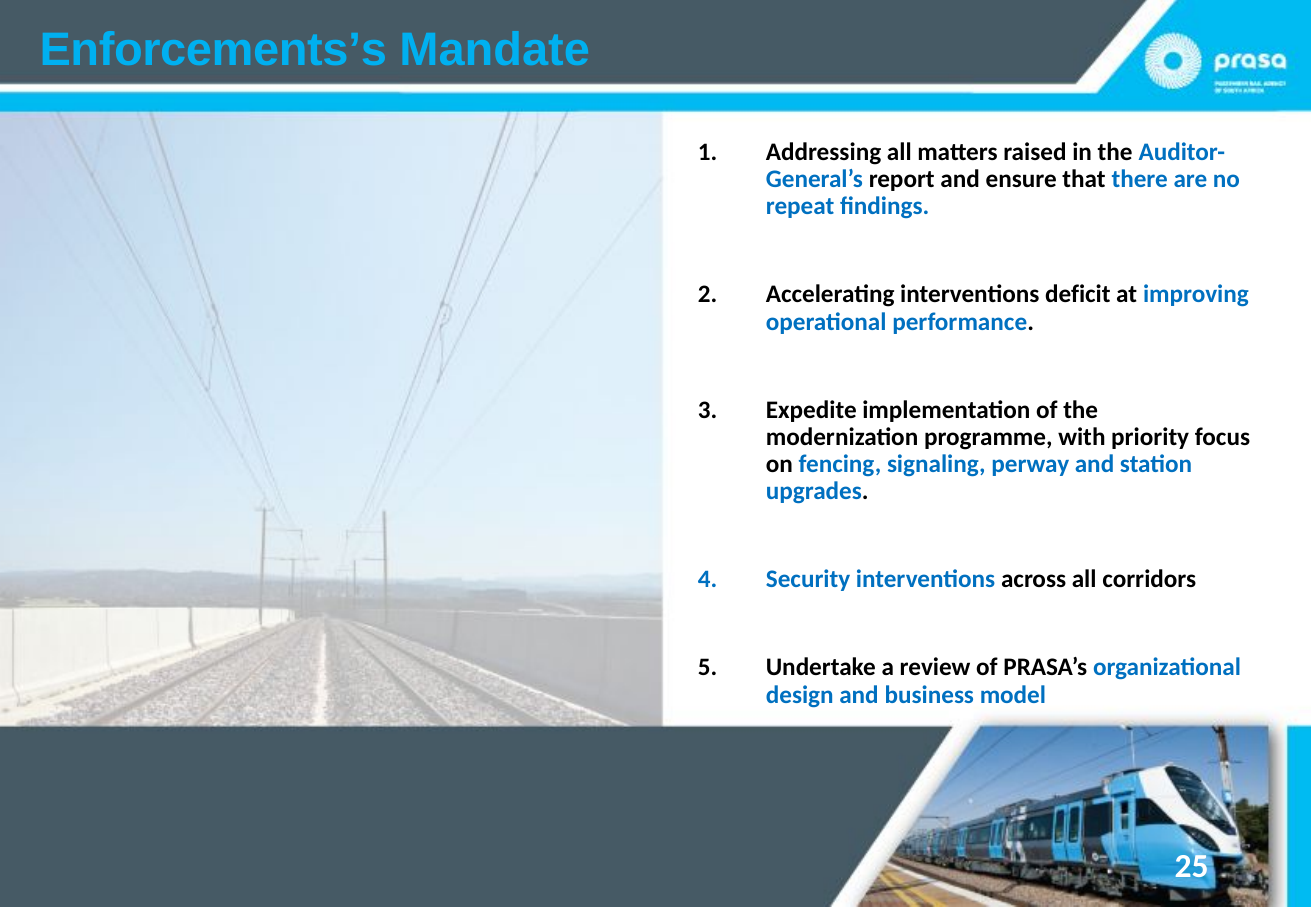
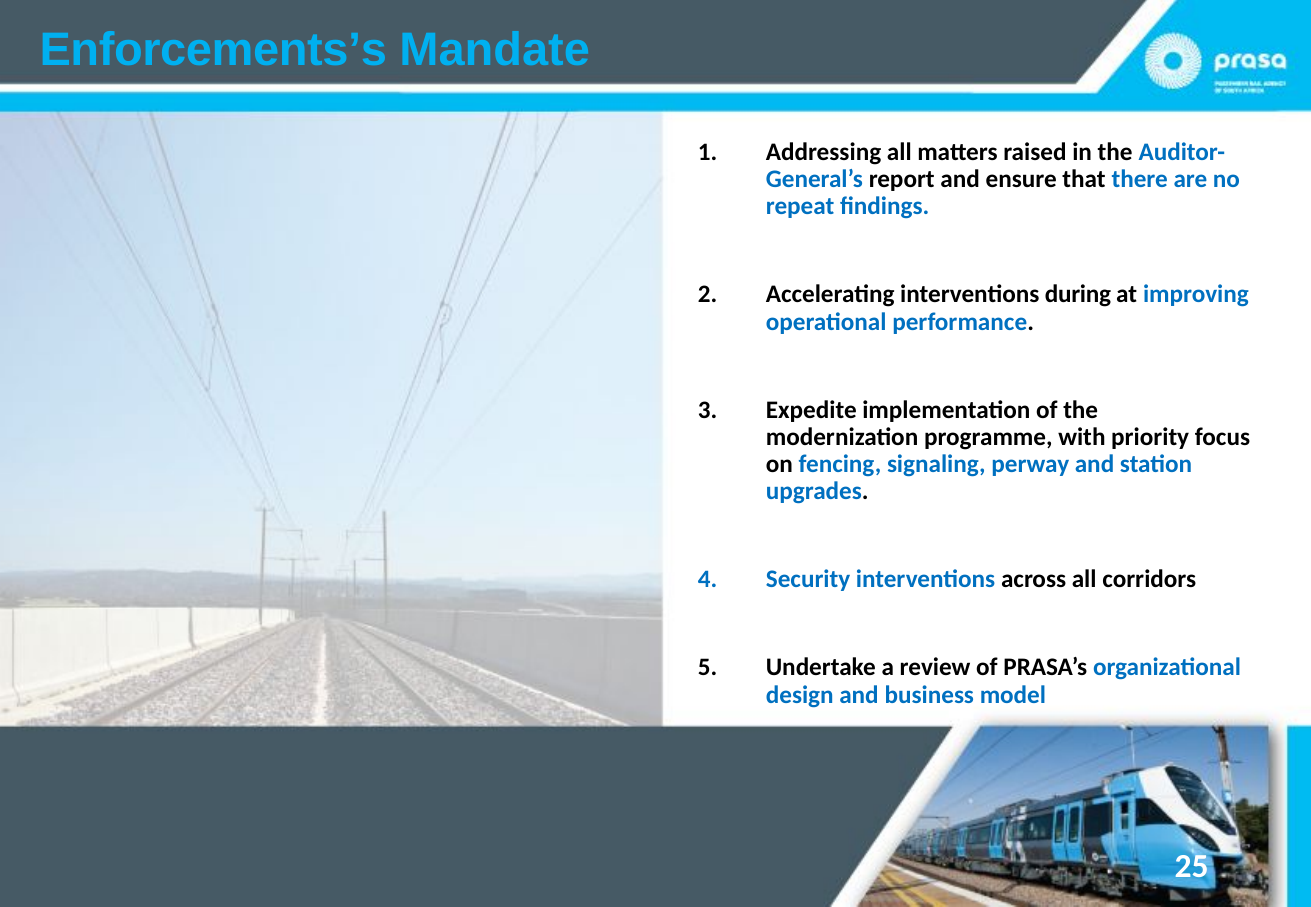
deficit: deficit -> during
